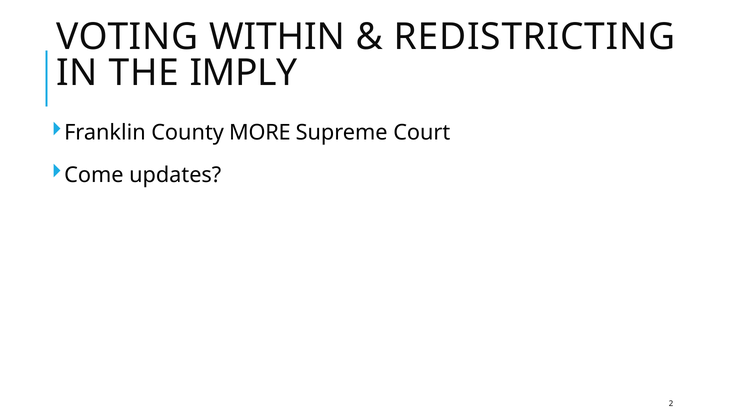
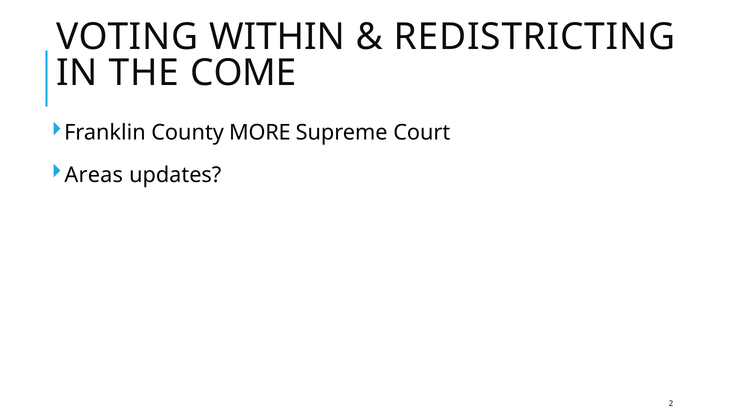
IMPLY: IMPLY -> COME
Come: Come -> Areas
